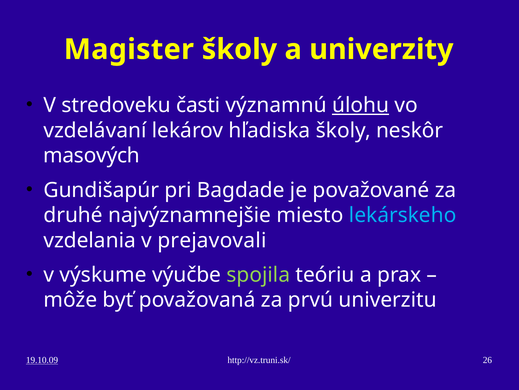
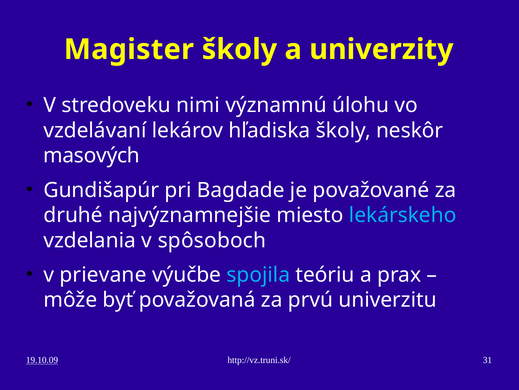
časti: časti -> nimi
úlohu underline: present -> none
prejavovali: prejavovali -> spôsoboch
výskume: výskume -> prievane
spojila colour: light green -> light blue
26: 26 -> 31
